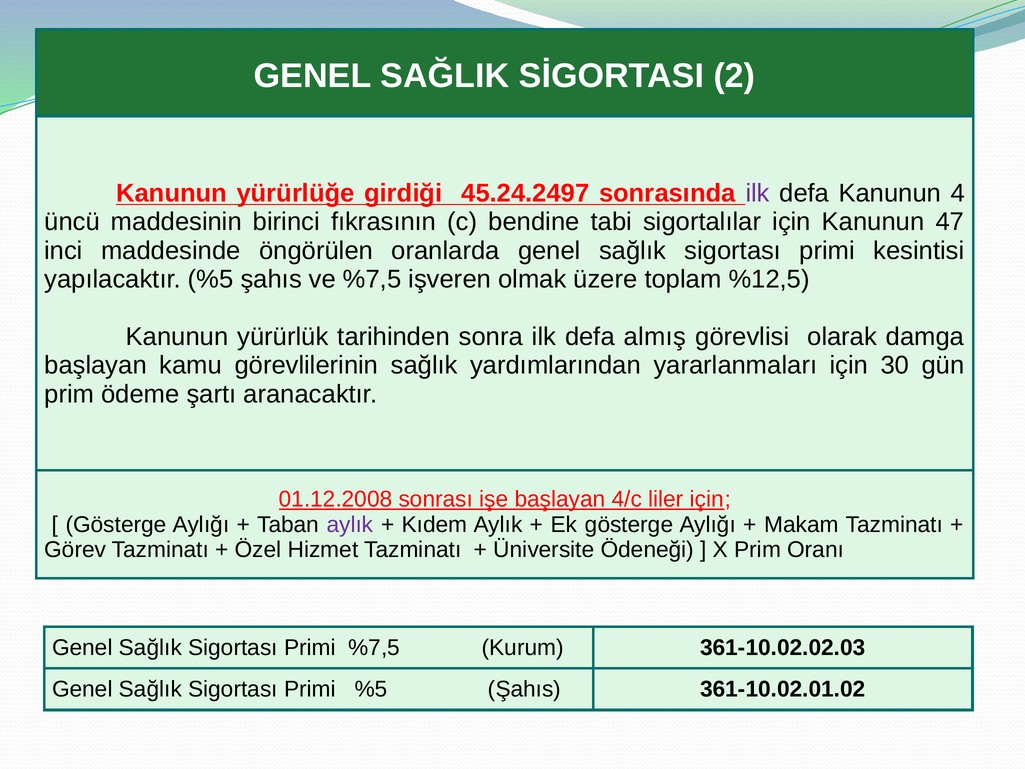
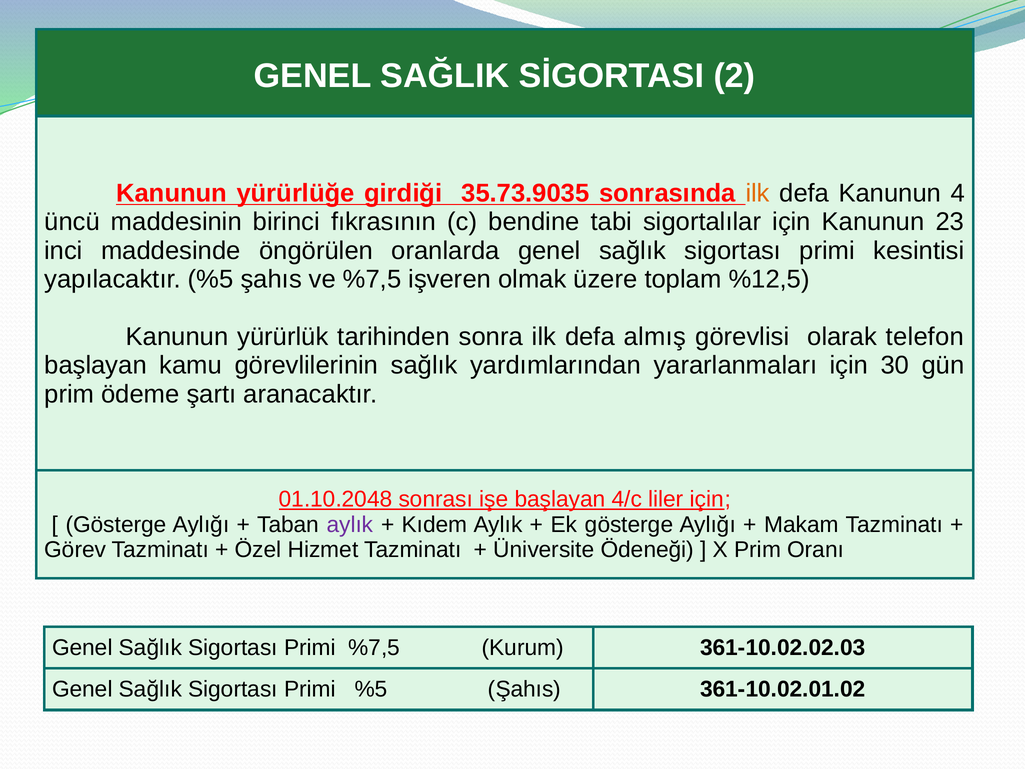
45.24.2497: 45.24.2497 -> 35.73.9035
ilk at (758, 193) colour: purple -> orange
47: 47 -> 23
damga: damga -> telefon
01.12.2008: 01.12.2008 -> 01.10.2048
